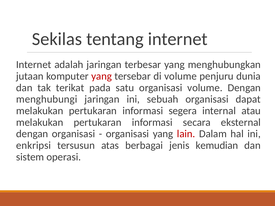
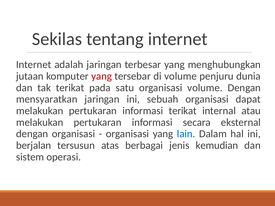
menghubungi: menghubungi -> mensyaratkan
informasi segera: segera -> terikat
lain colour: red -> blue
enkripsi: enkripsi -> berjalan
